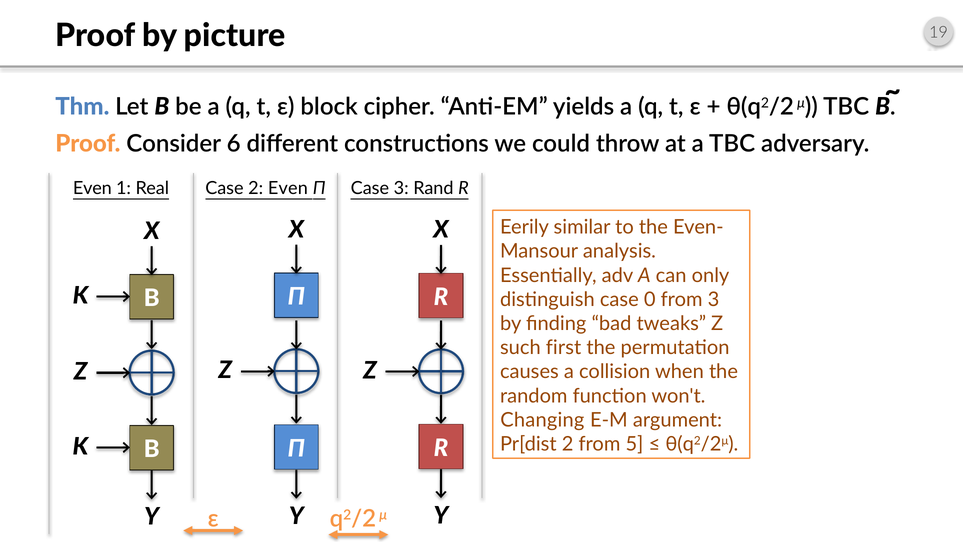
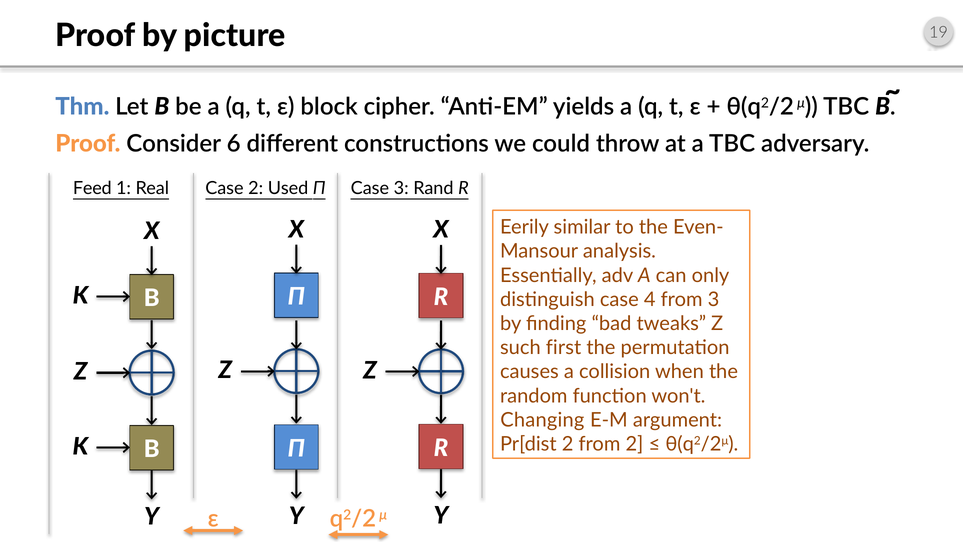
Even at (92, 188): Even -> Feed
2 Even: Even -> Used
0: 0 -> 4
from 5: 5 -> 2
